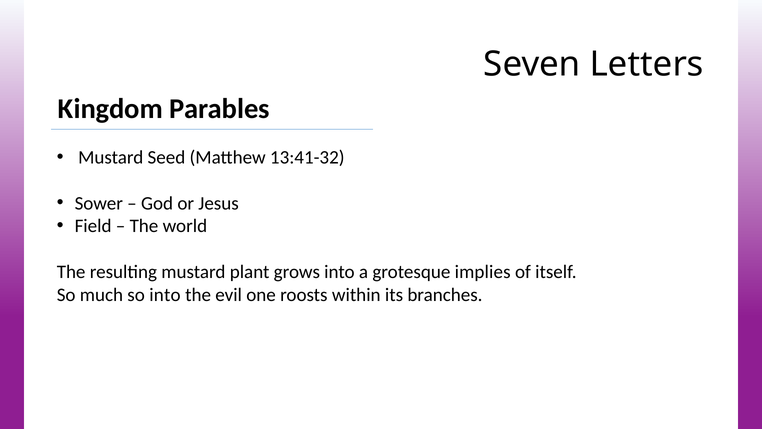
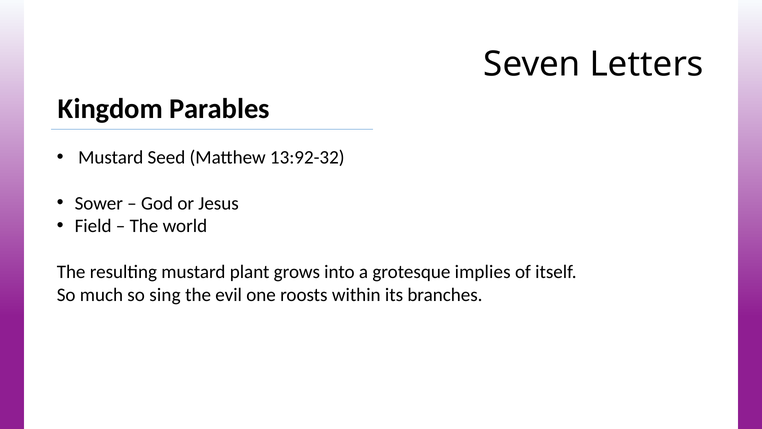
13:41-32: 13:41-32 -> 13:92-32
so into: into -> sing
